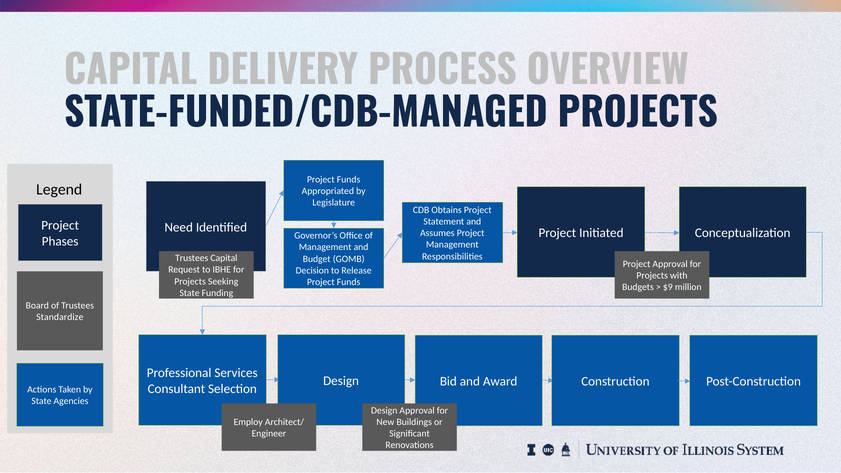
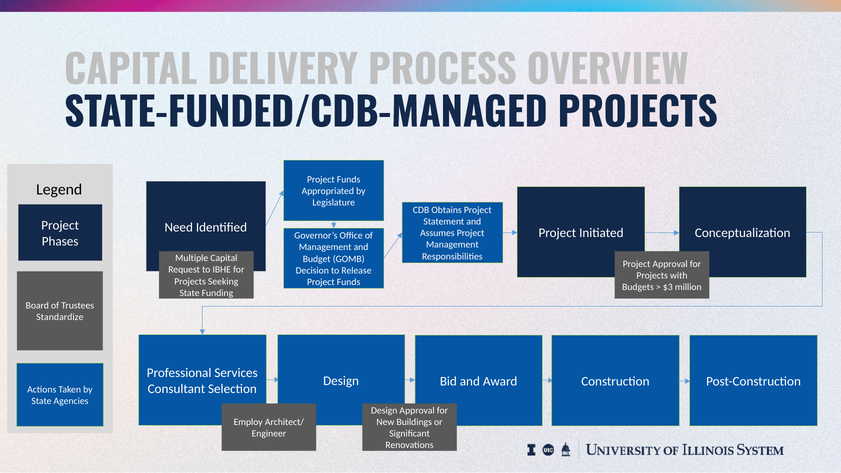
Trustees at (192, 258): Trustees -> Multiple
$9: $9 -> $3
